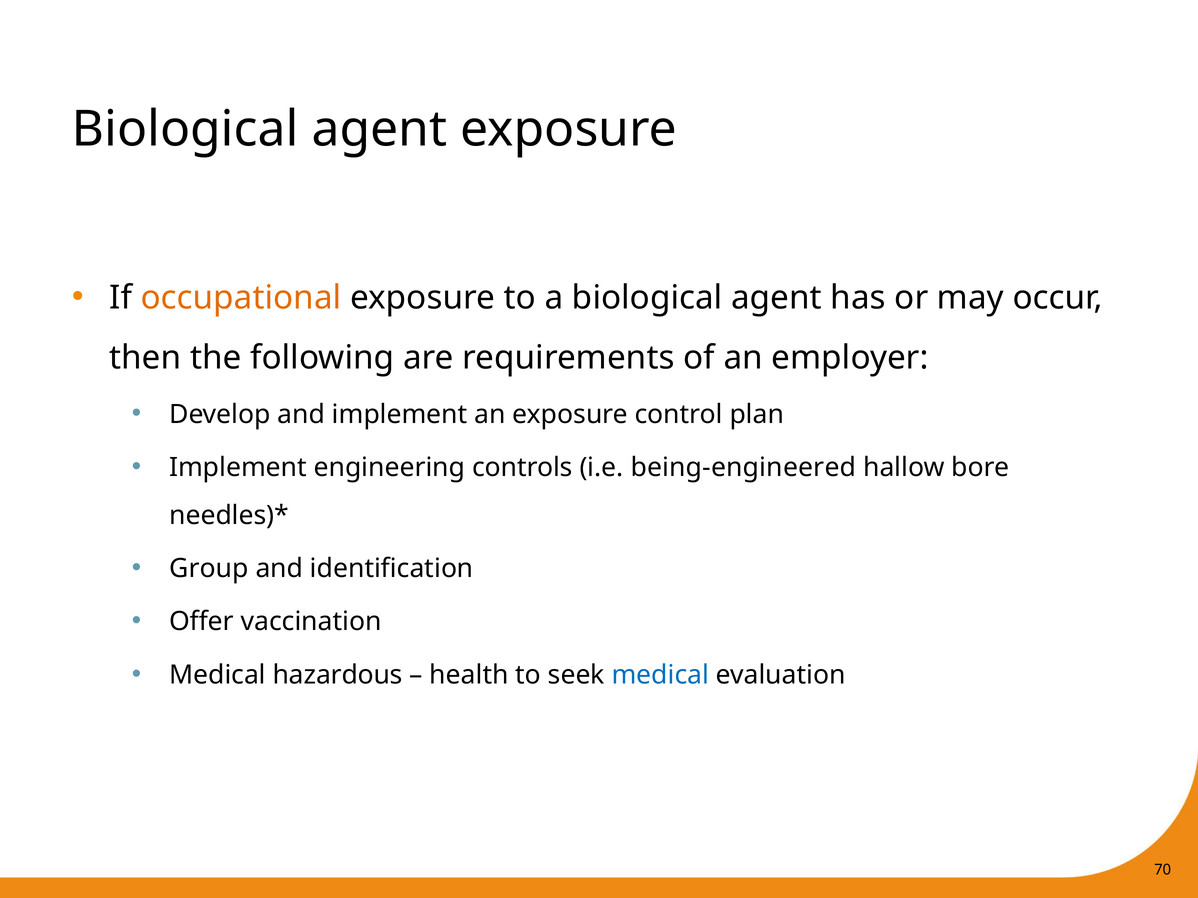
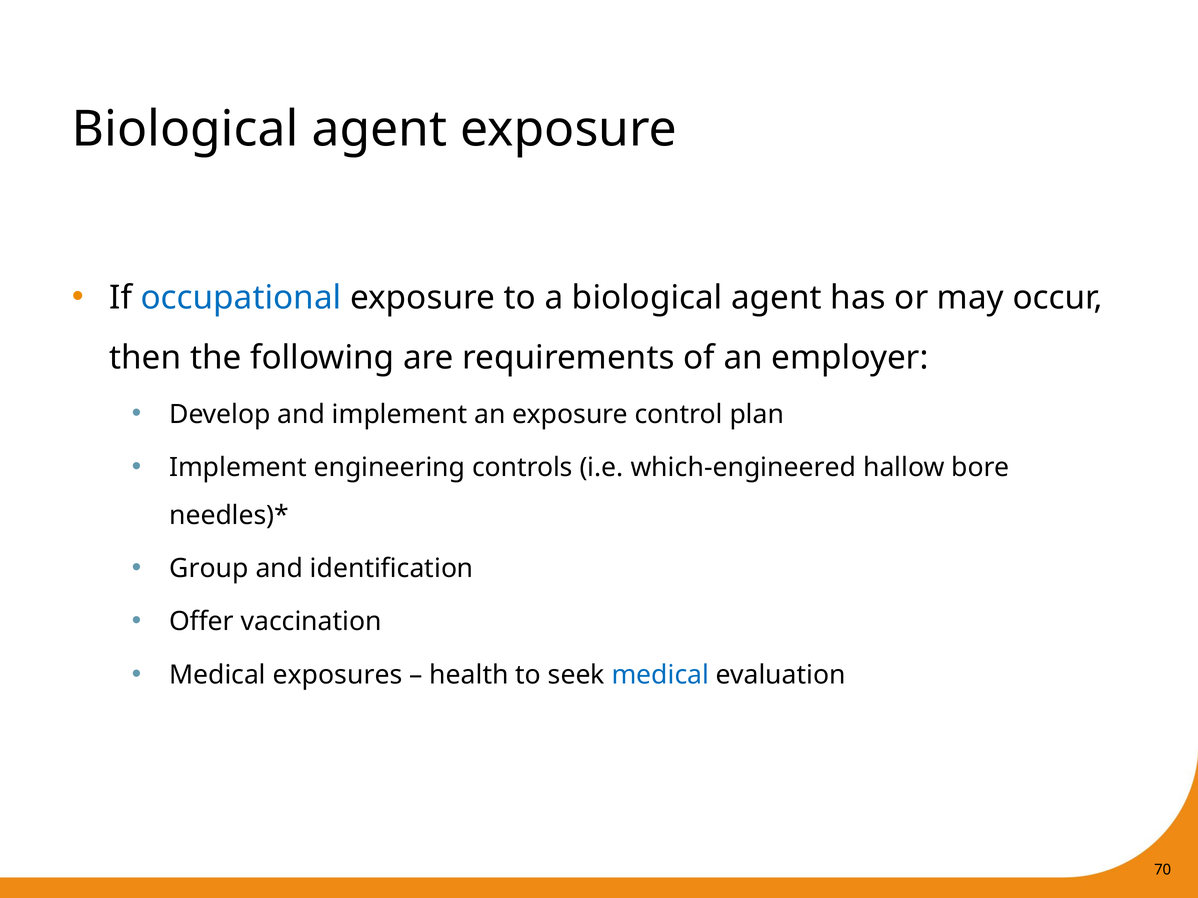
occupational colour: orange -> blue
being-engineered: being-engineered -> which-engineered
hazardous: hazardous -> exposures
